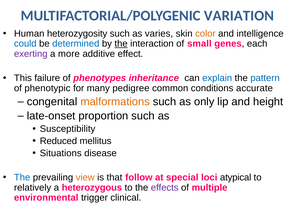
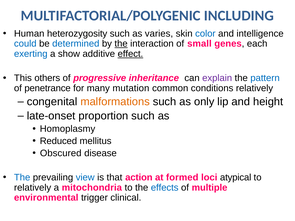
VARIATION: VARIATION -> INCLUDING
color colour: orange -> blue
exerting colour: purple -> blue
more: more -> show
effect underline: none -> present
failure: failure -> others
phenotypes: phenotypes -> progressive
explain colour: blue -> purple
phenotypic: phenotypic -> penetrance
pedigree: pedigree -> mutation
conditions accurate: accurate -> relatively
Susceptibility: Susceptibility -> Homoplasmy
Situations: Situations -> Obscured
view colour: orange -> blue
follow: follow -> action
special: special -> formed
heterozygous: heterozygous -> mitochondria
effects colour: purple -> blue
